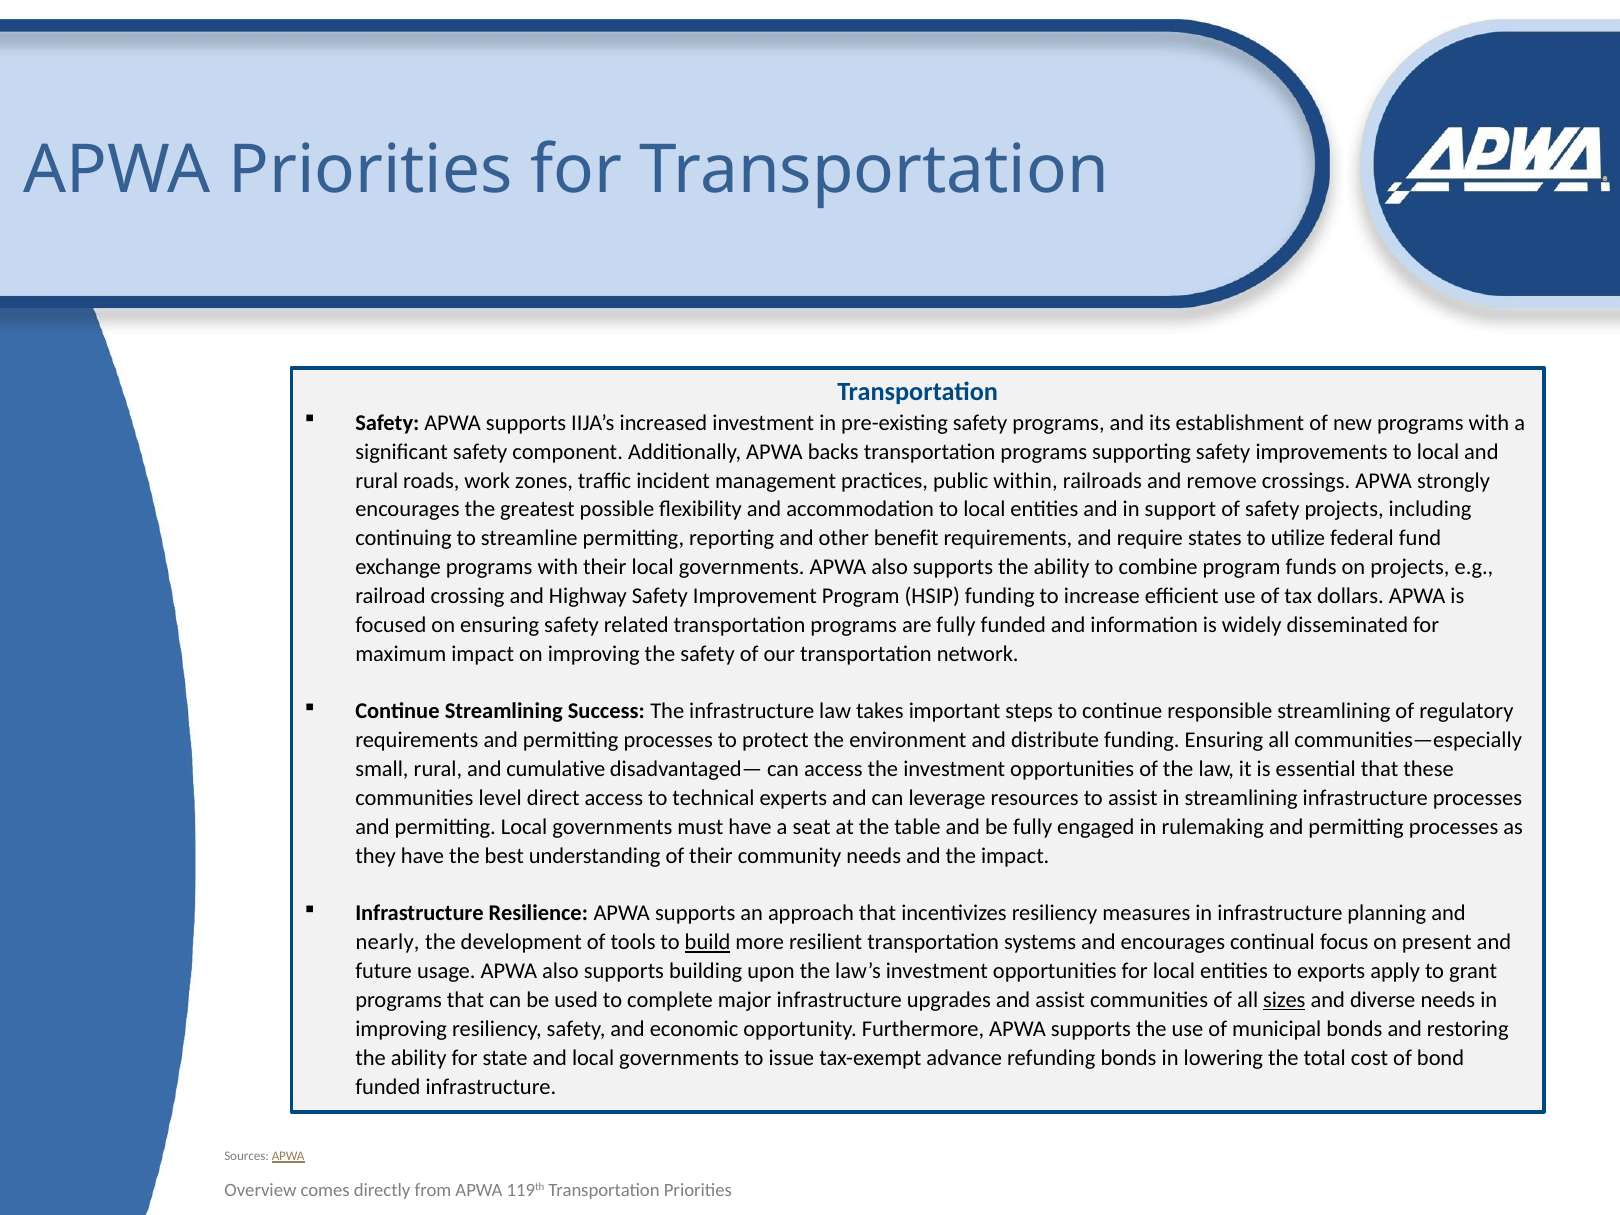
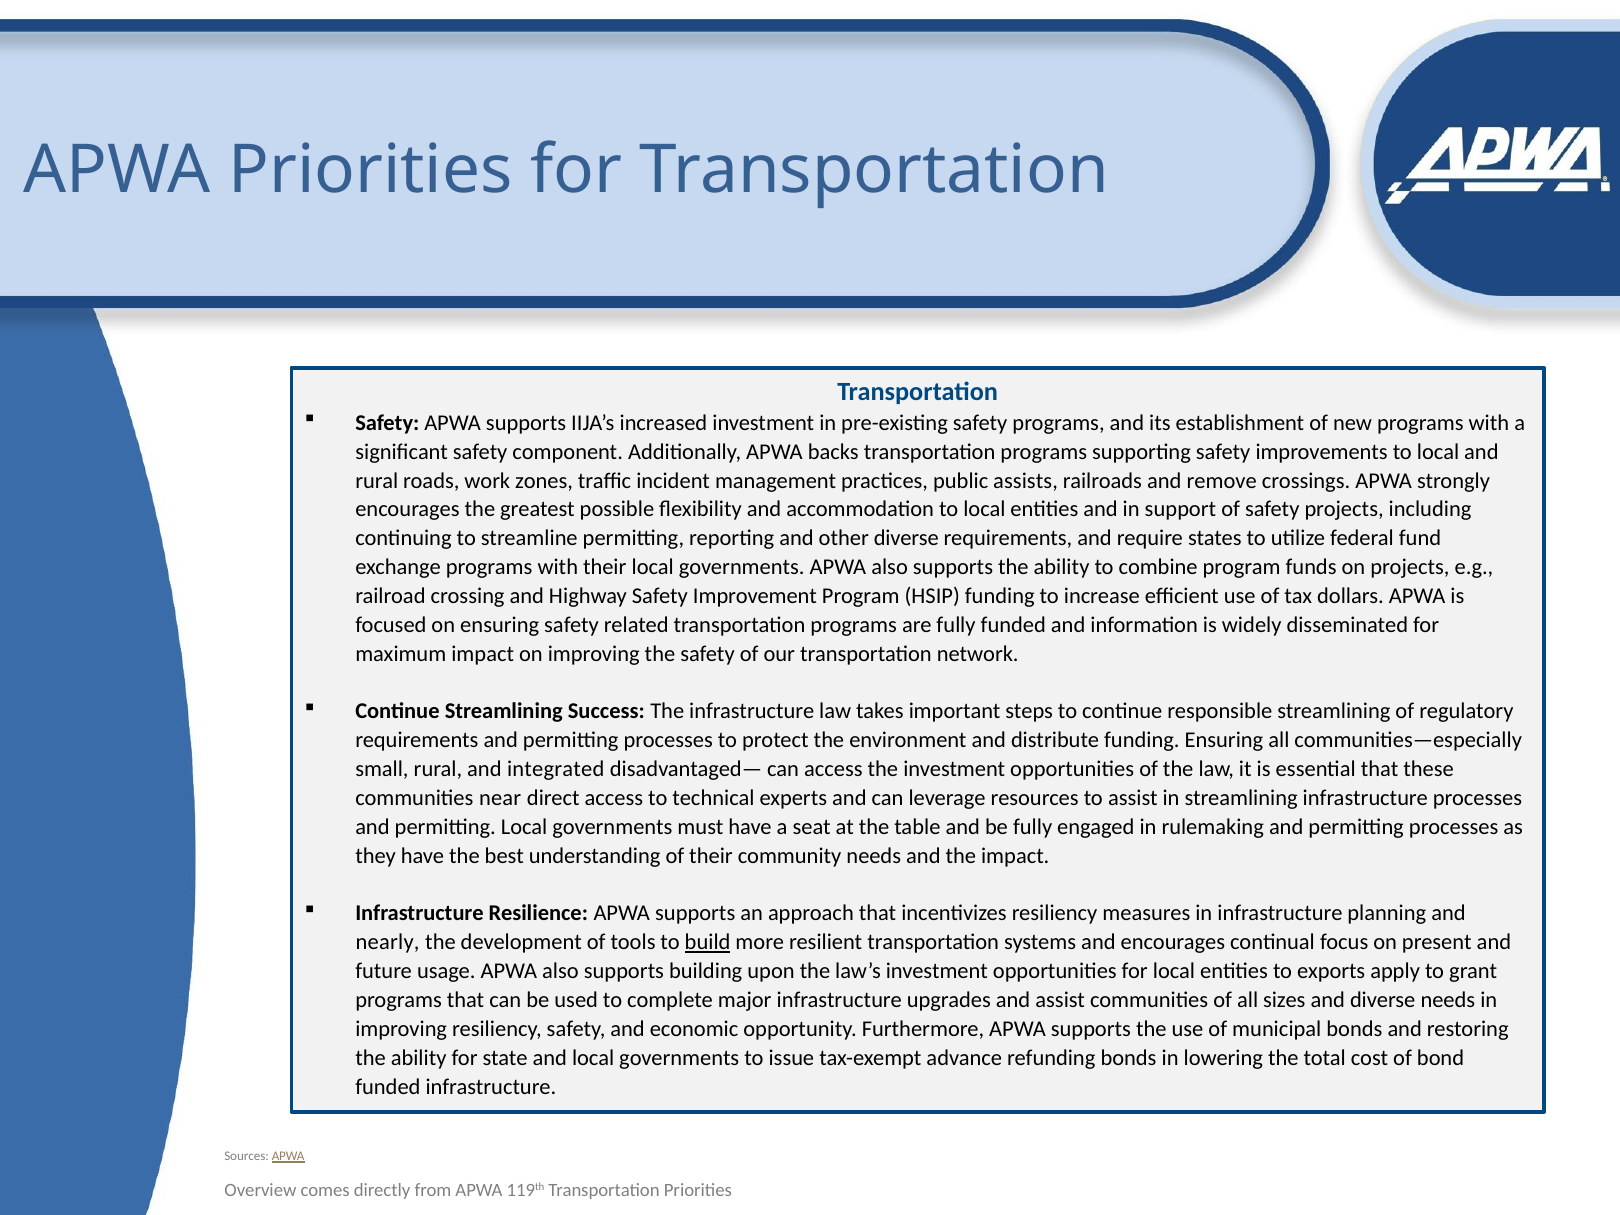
within: within -> assists
other benefit: benefit -> diverse
cumulative: cumulative -> integrated
level: level -> near
sizes underline: present -> none
